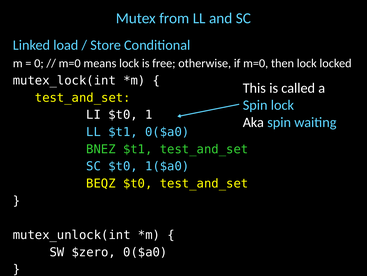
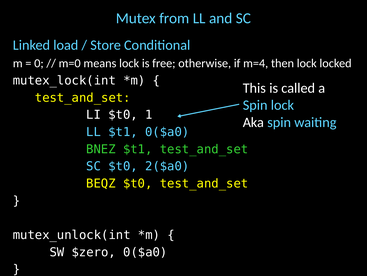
if m=0: m=0 -> m=4
1($a0: 1($a0 -> 2($a0
